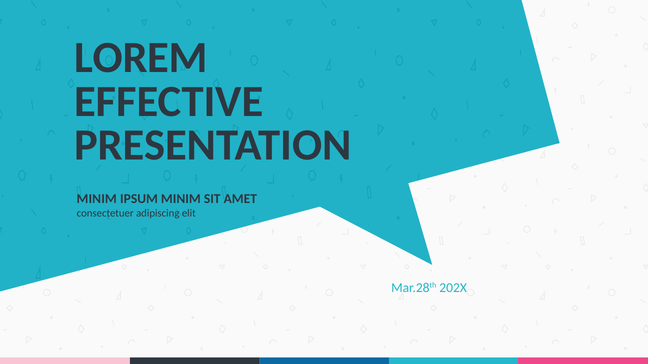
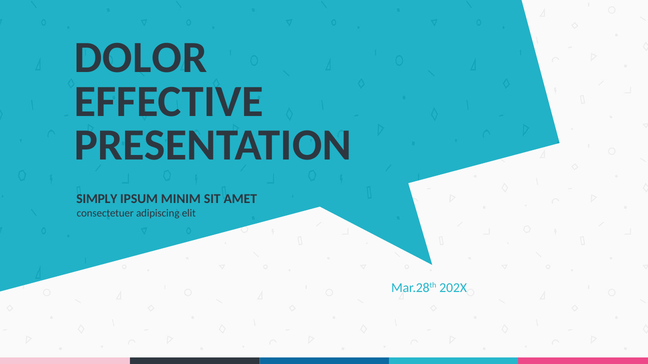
LOREM: LOREM -> DOLOR
MINIM at (97, 199): MINIM -> SIMPLY
